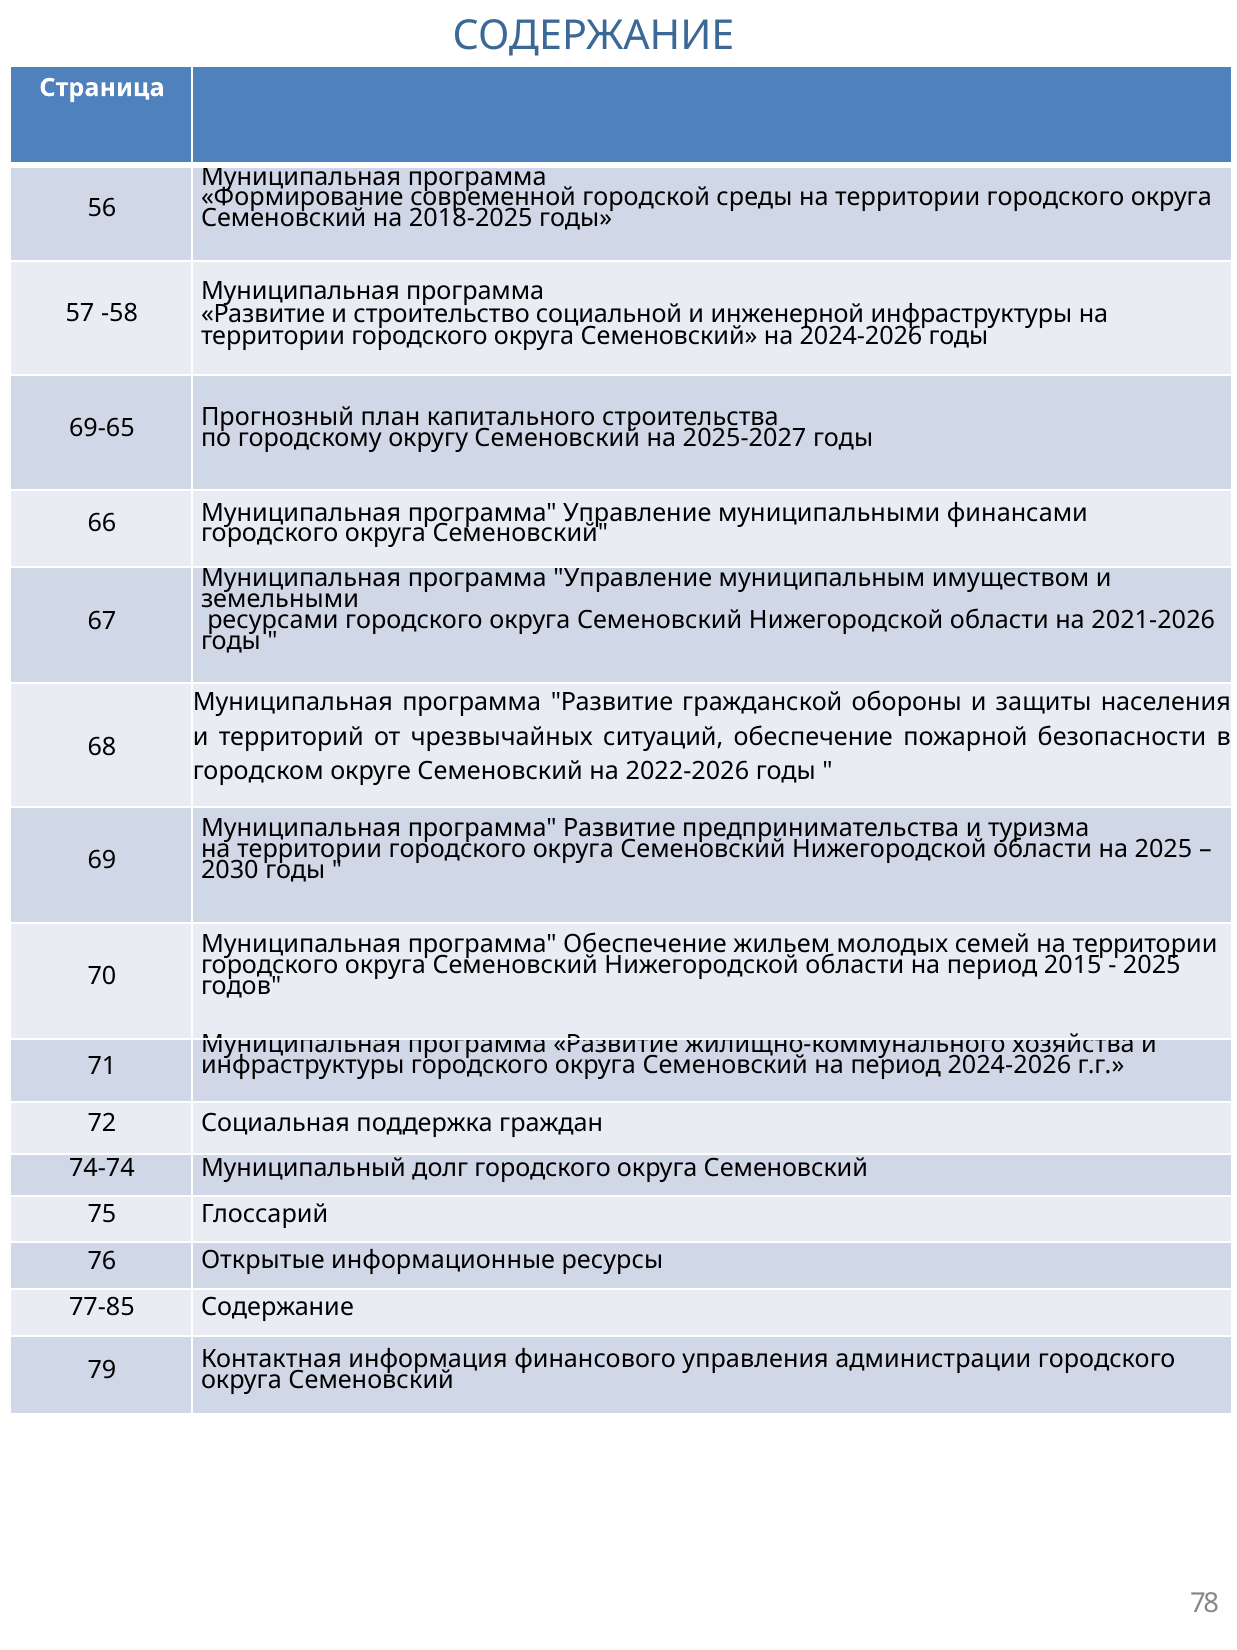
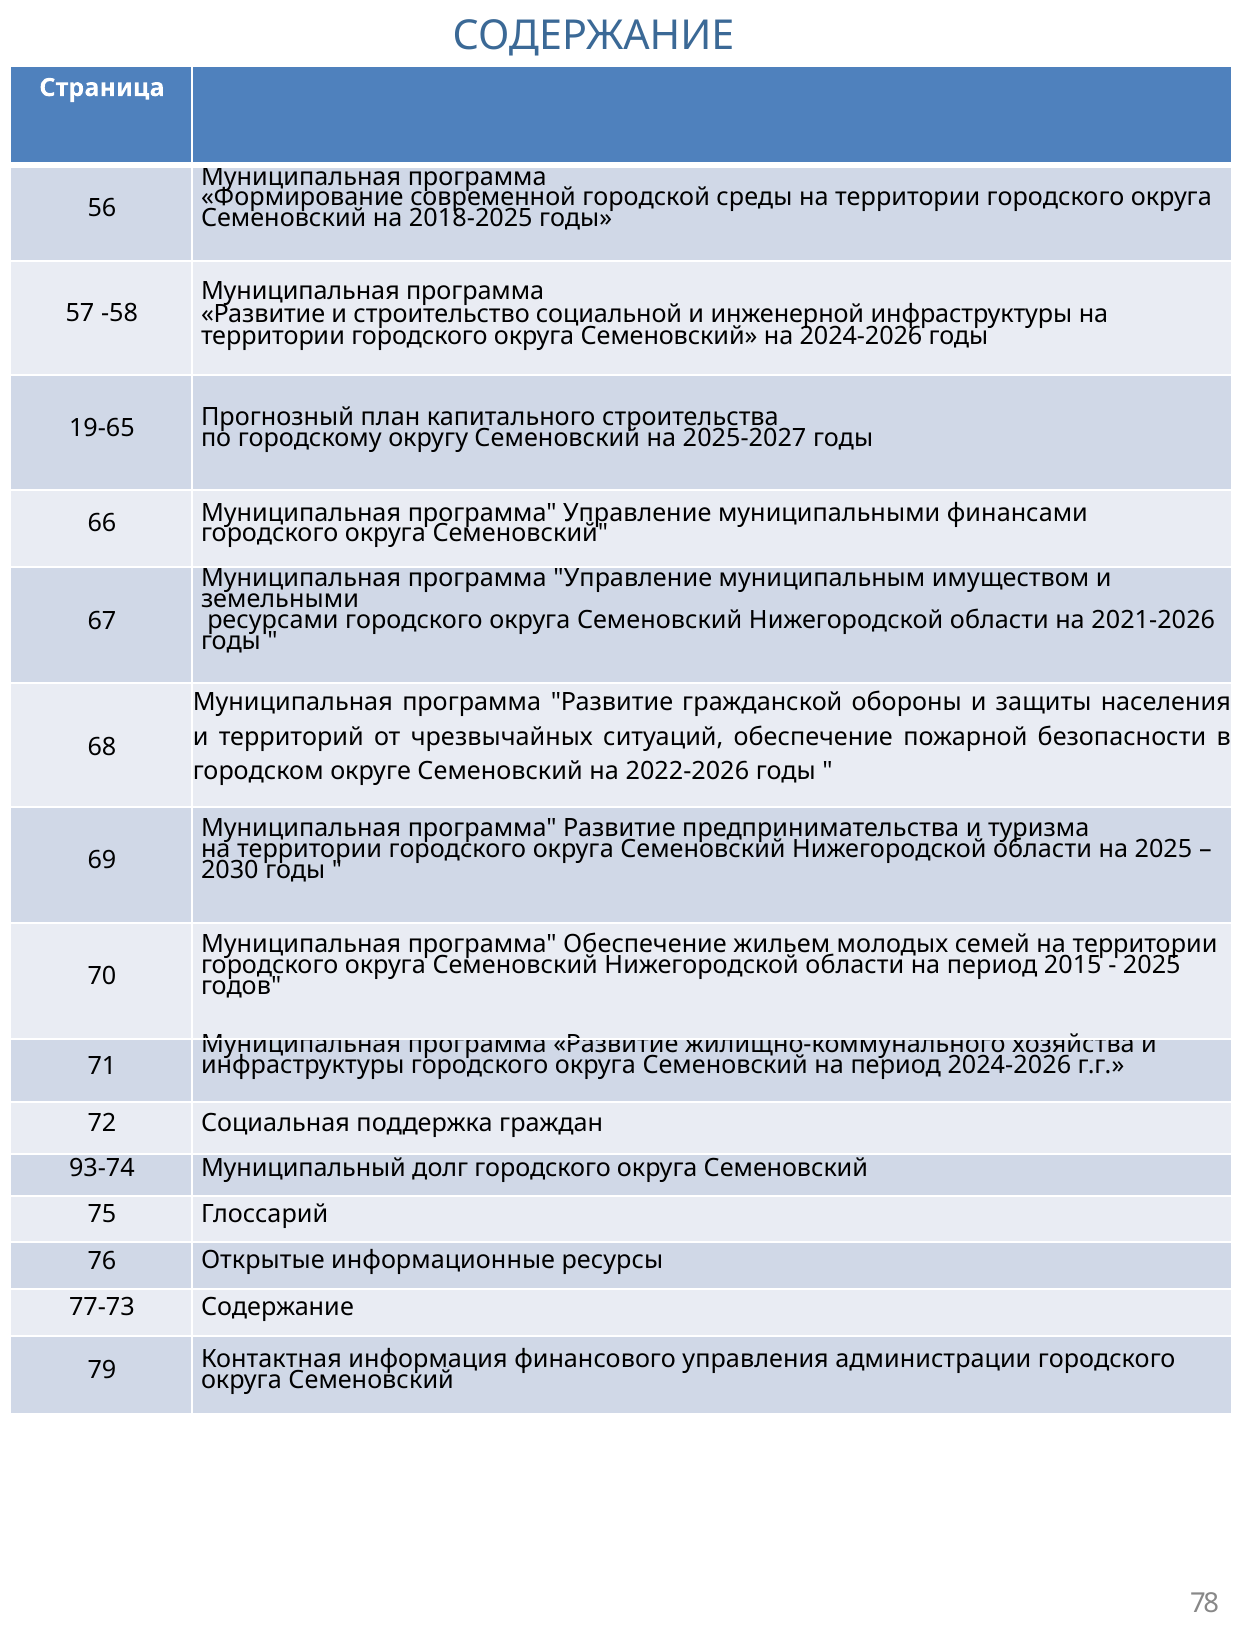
69-65: 69-65 -> 19-65
74-74: 74-74 -> 93-74
77-85: 77-85 -> 77-73
